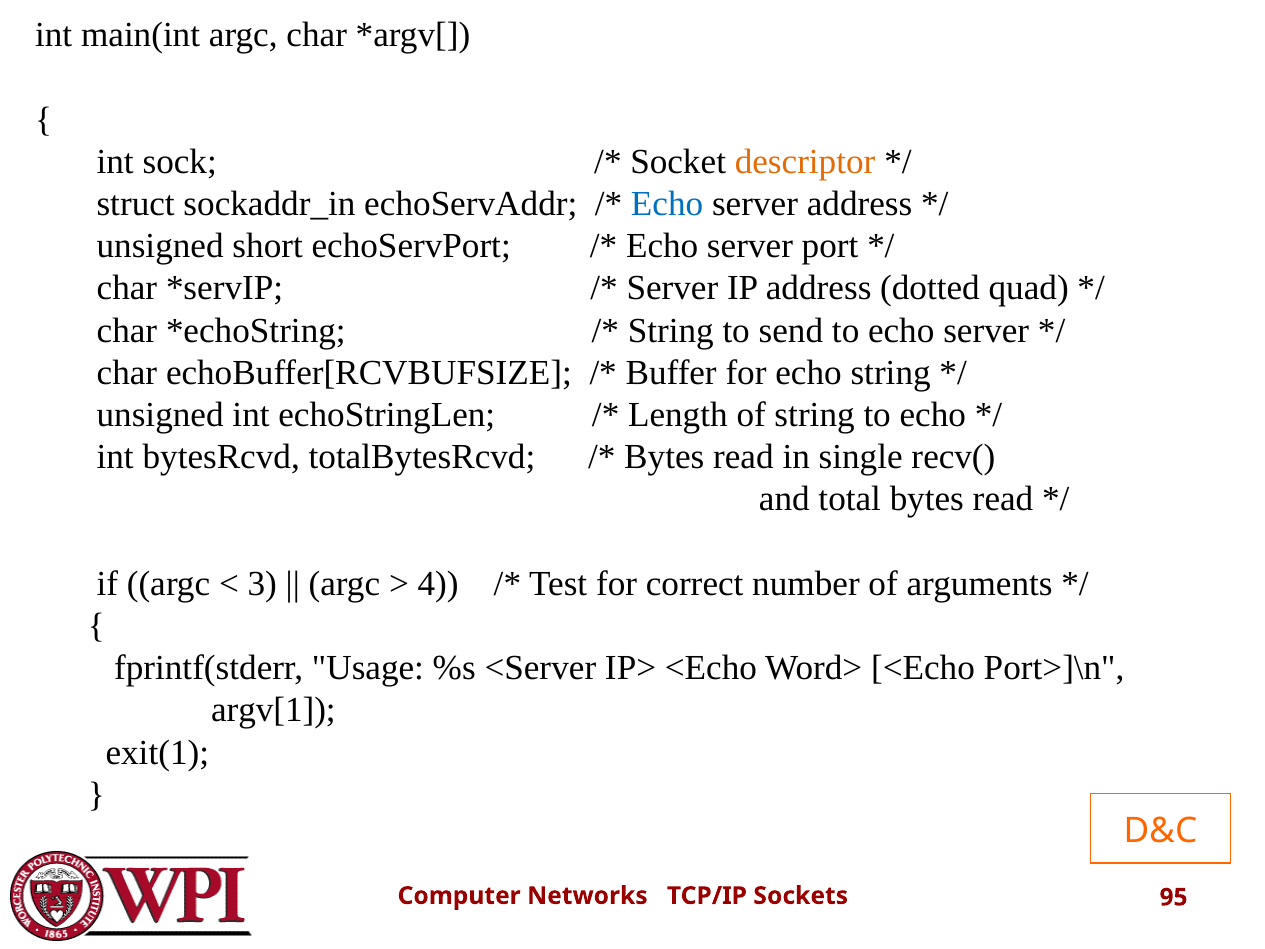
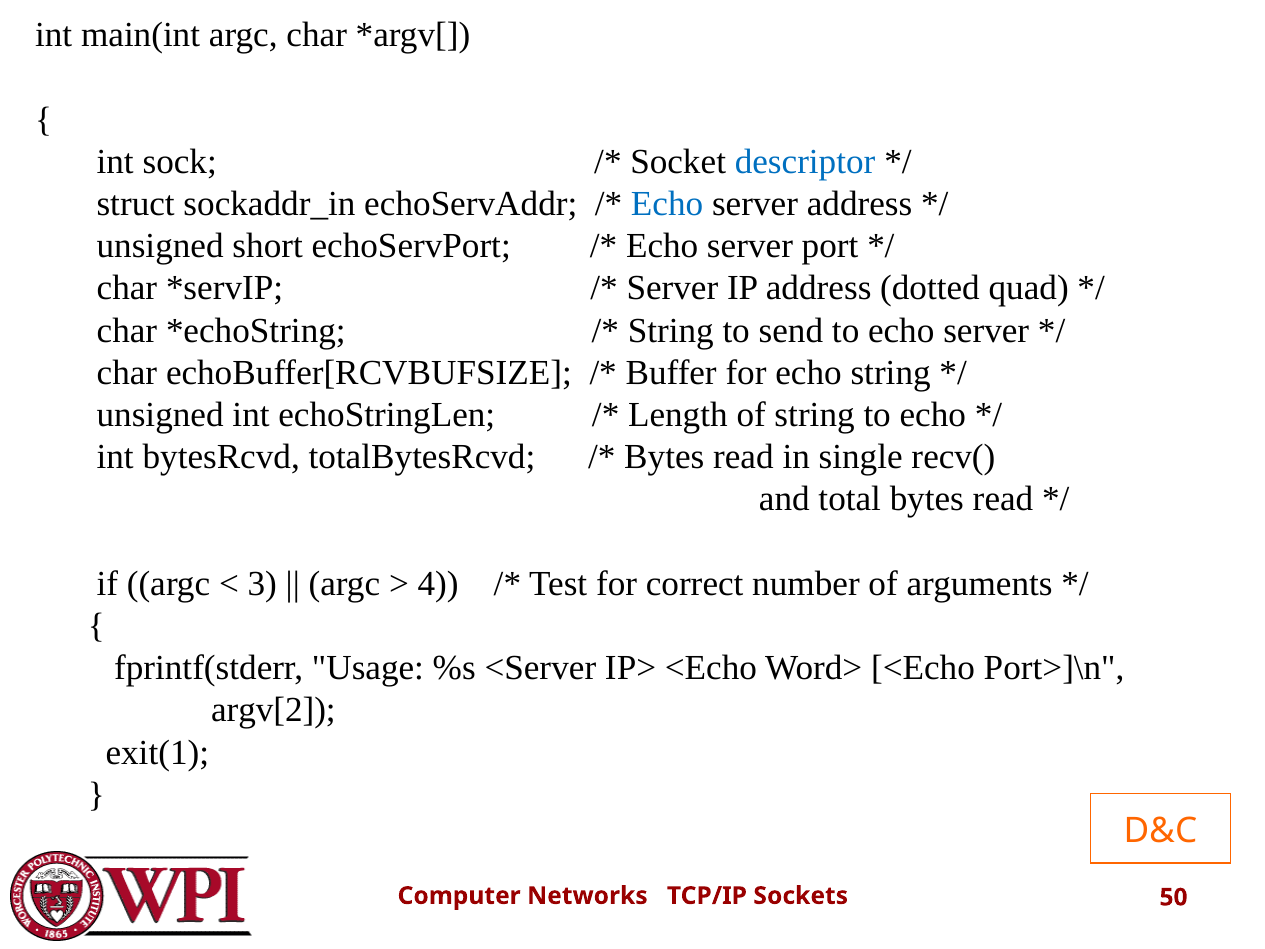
descriptor colour: orange -> blue
argv[1: argv[1 -> argv[2
95: 95 -> 50
